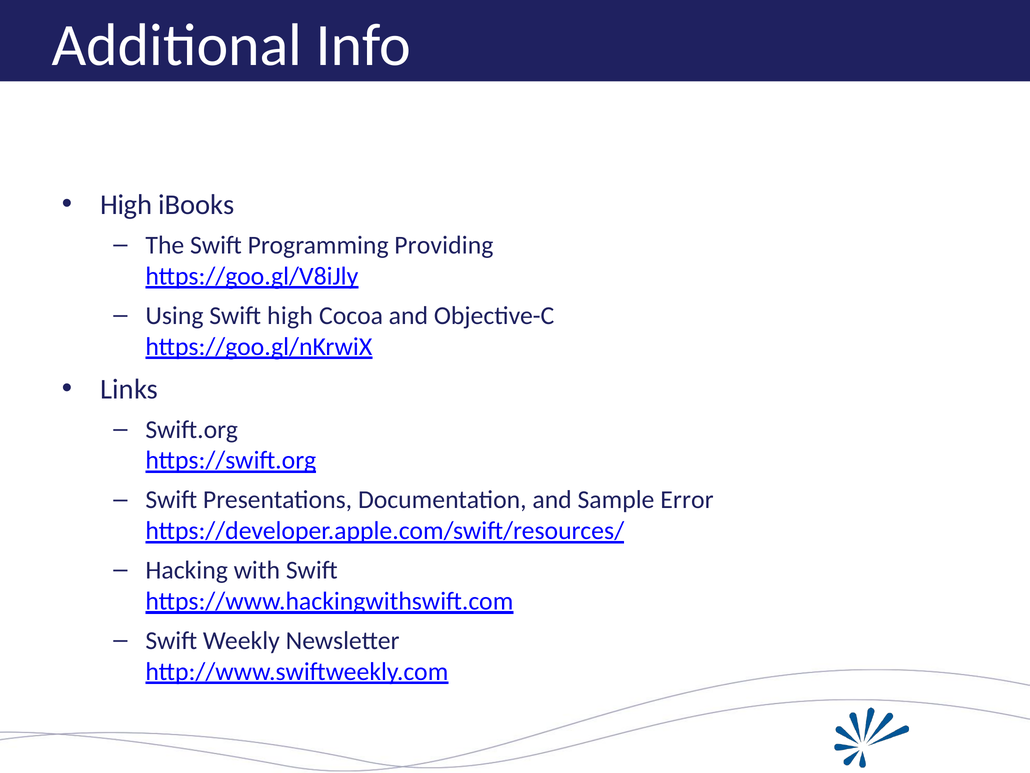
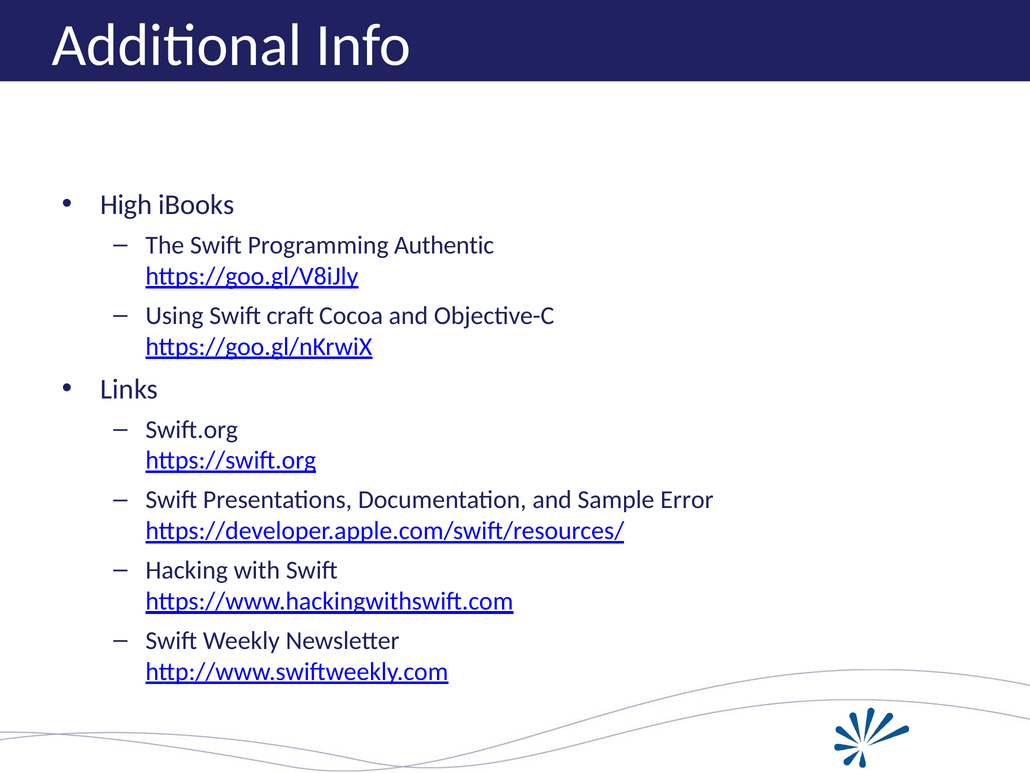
Providing: Providing -> Authentic
Swift high: high -> craft
